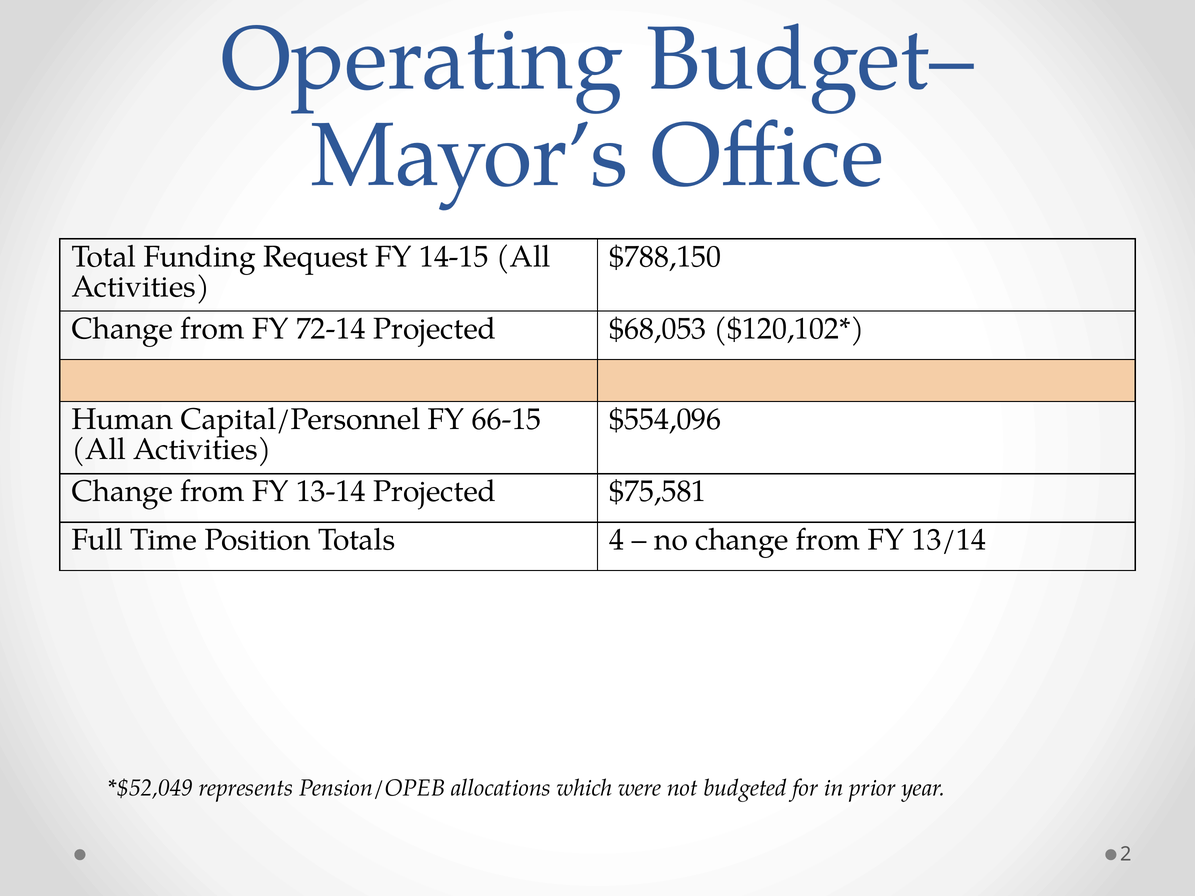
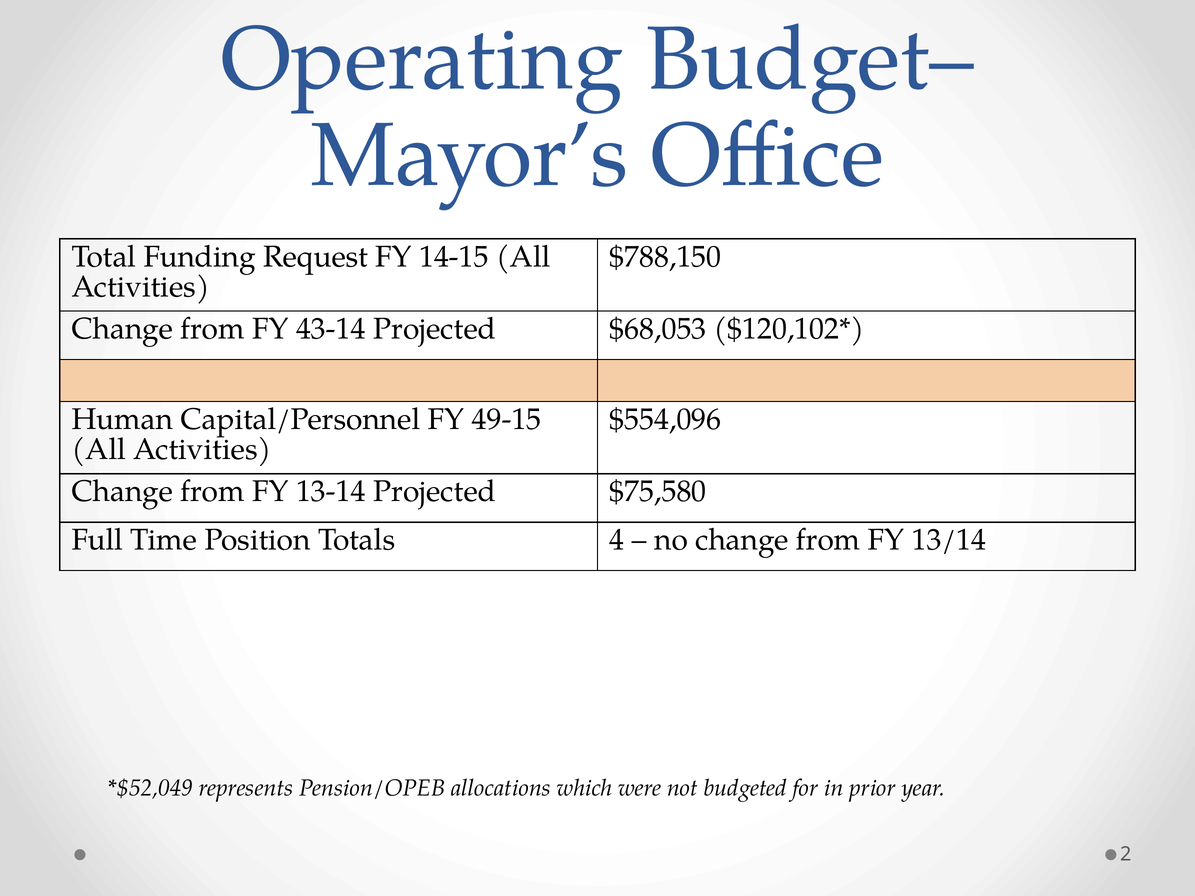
72-14: 72-14 -> 43-14
66-15: 66-15 -> 49-15
$75,581: $75,581 -> $75,580
